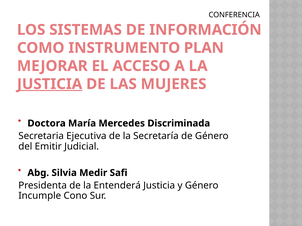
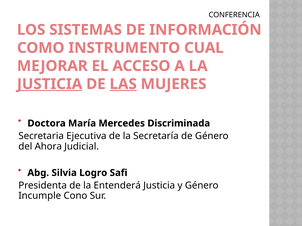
PLAN: PLAN -> CUAL
LAS underline: none -> present
Emitir: Emitir -> Ahora
Medir: Medir -> Logro
